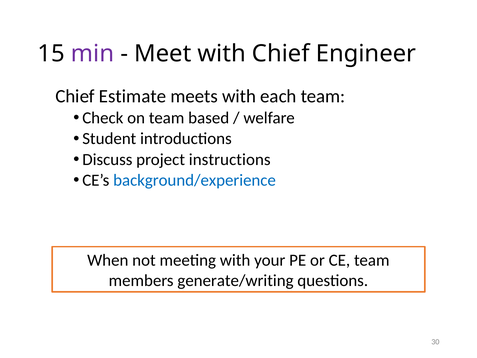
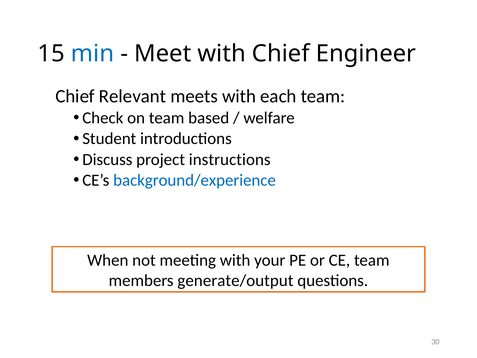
min colour: purple -> blue
Estimate: Estimate -> Relevant
generate/writing: generate/writing -> generate/output
